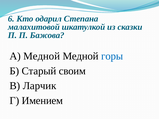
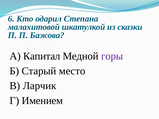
А Медной: Медной -> Капитал
горы colour: blue -> purple
своим: своим -> место
